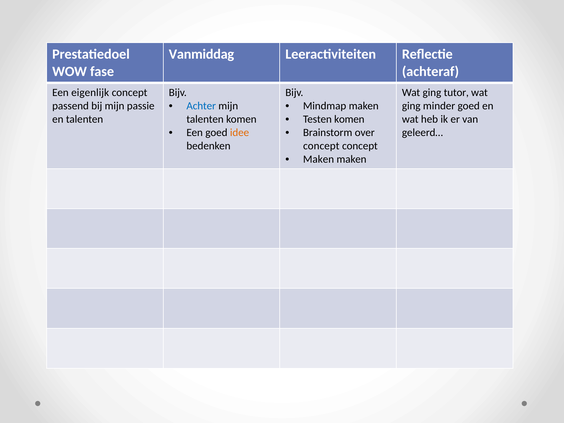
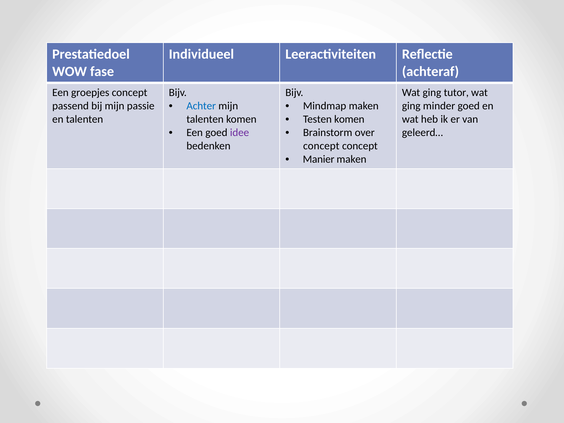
Vanmiddag: Vanmiddag -> Individueel
eigenlijk: eigenlijk -> groepjes
idee colour: orange -> purple
Maken at (319, 159): Maken -> Manier
